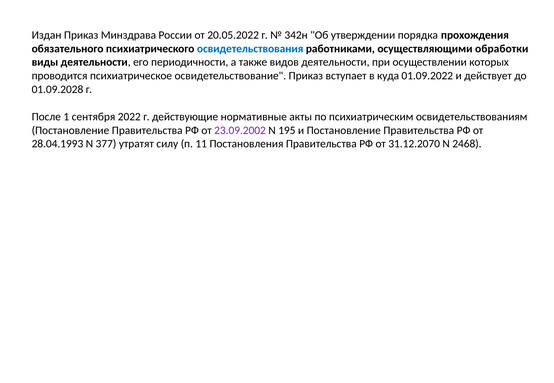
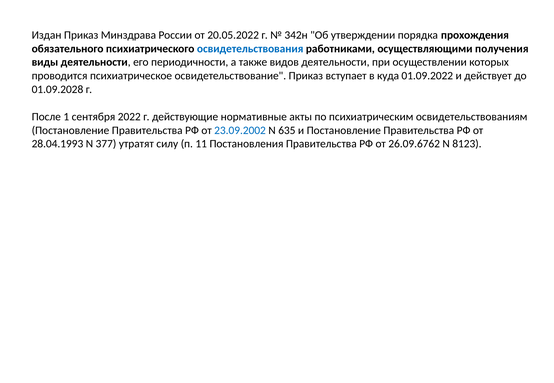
обработки: обработки -> получения
23.09.2002 colour: purple -> blue
195: 195 -> 635
31.12.2070: 31.12.2070 -> 26.09.6762
2468: 2468 -> 8123
